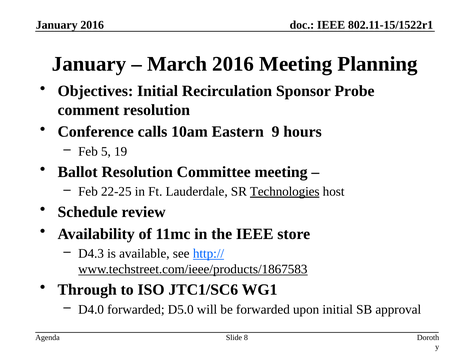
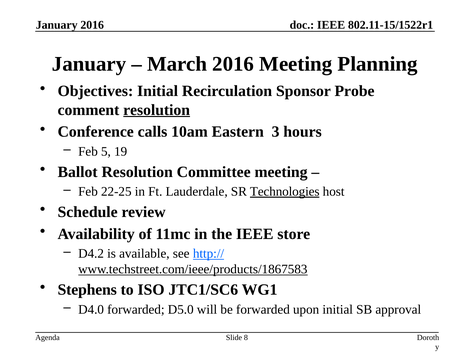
resolution at (157, 110) underline: none -> present
9: 9 -> 3
D4.3: D4.3 -> D4.2
Through: Through -> Stephens
